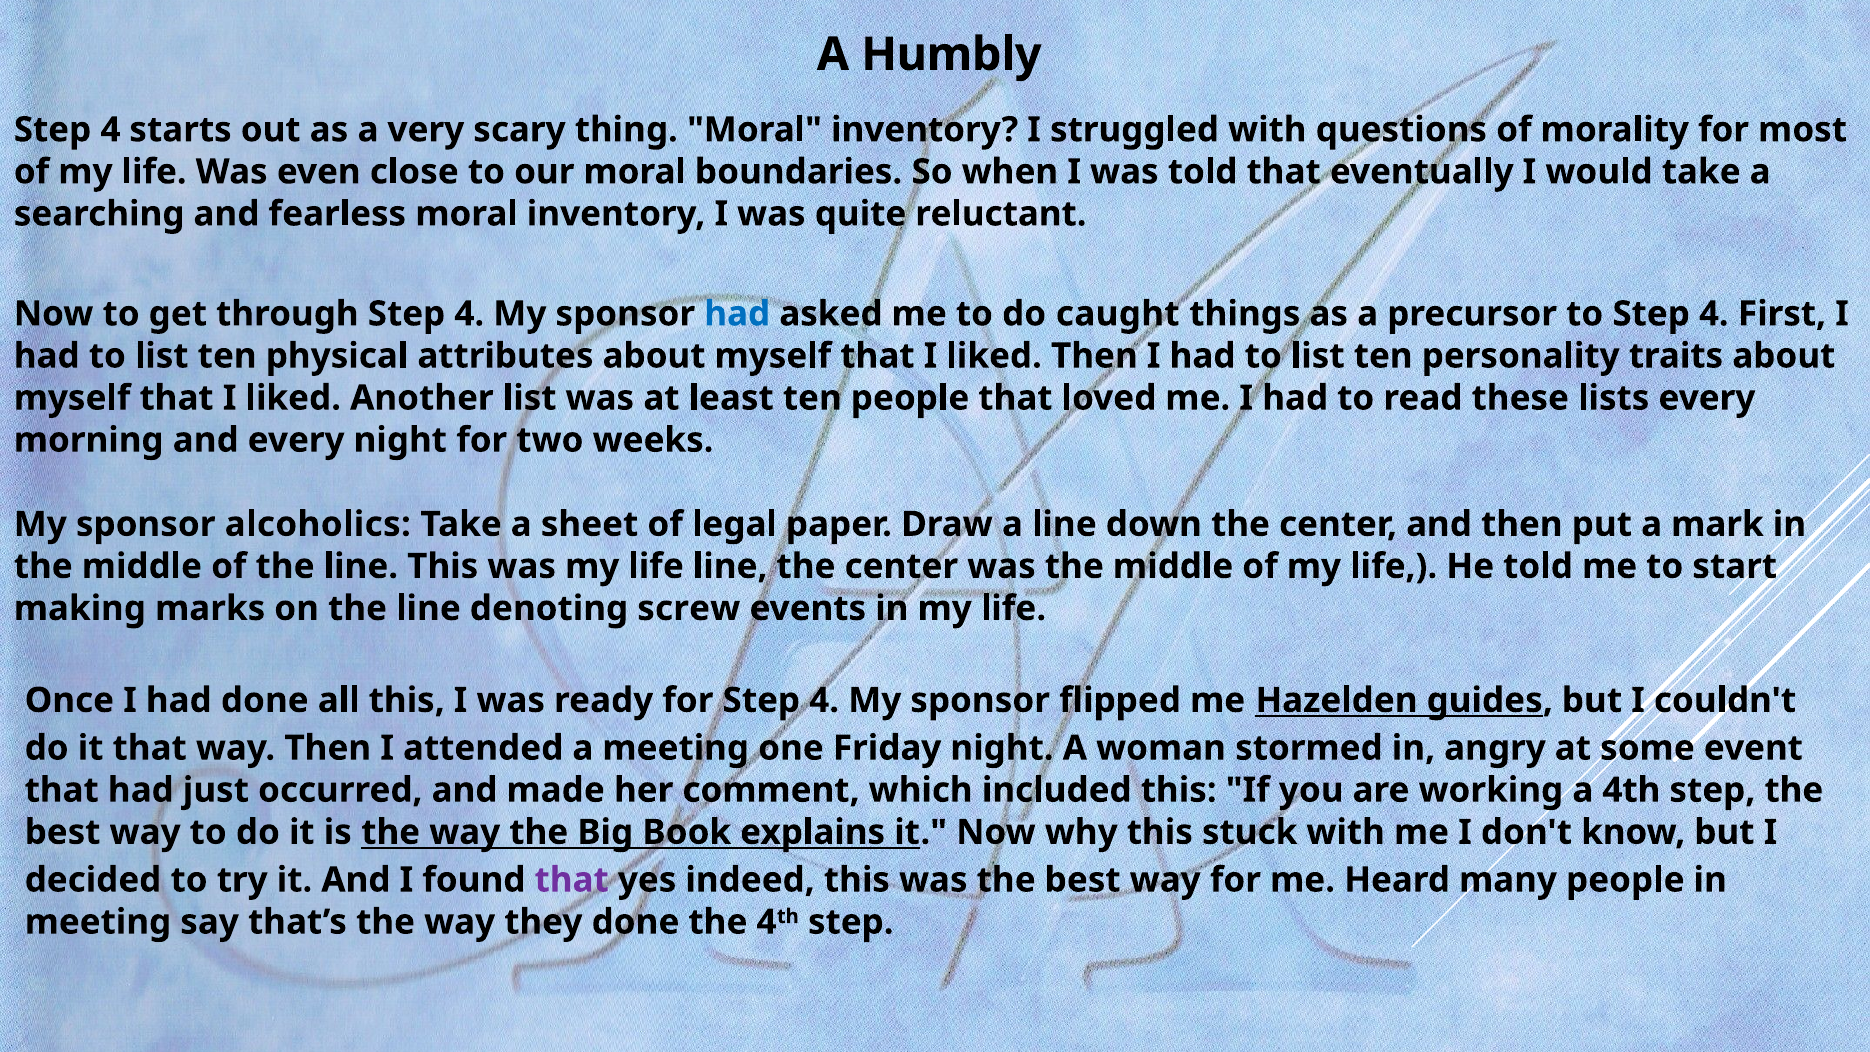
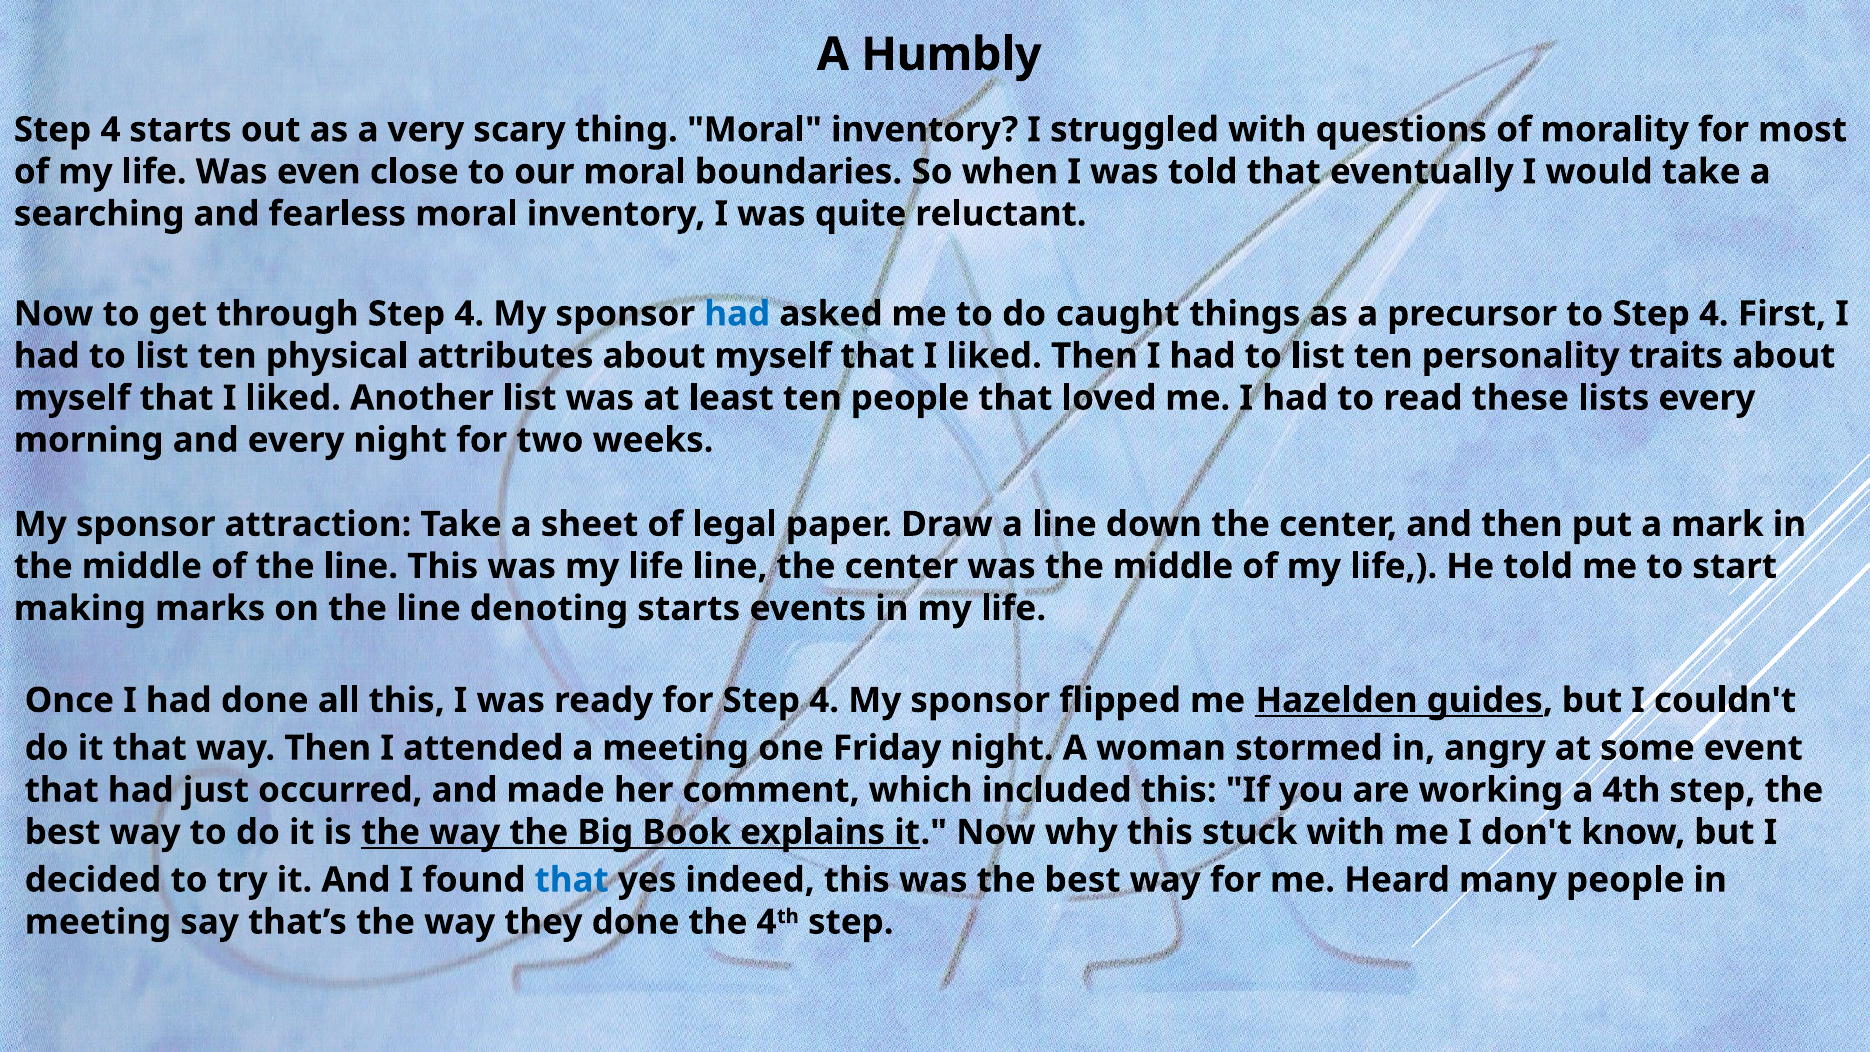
alcoholics: alcoholics -> attraction
denoting screw: screw -> starts
that at (572, 880) colour: purple -> blue
